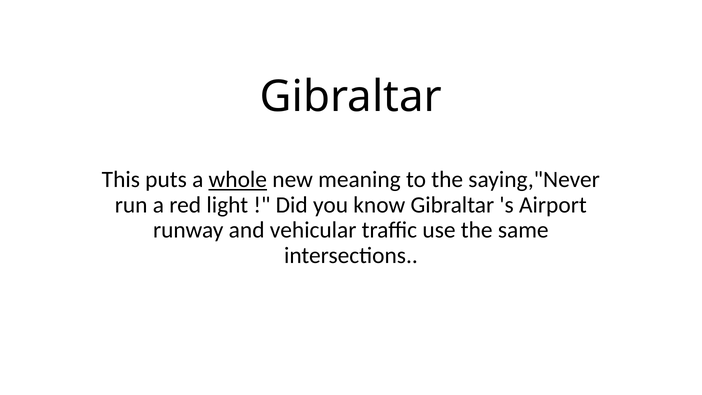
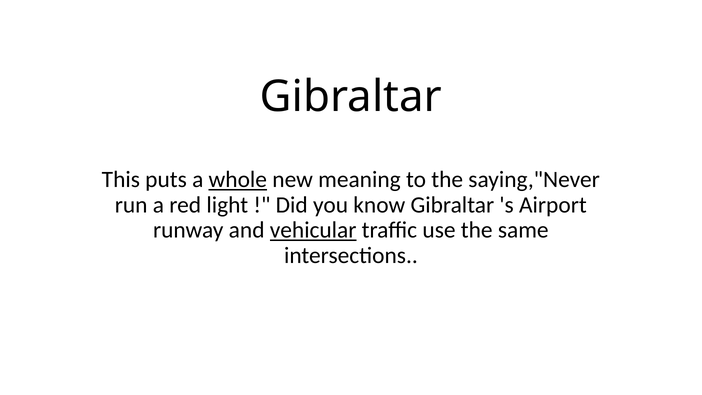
vehicular underline: none -> present
